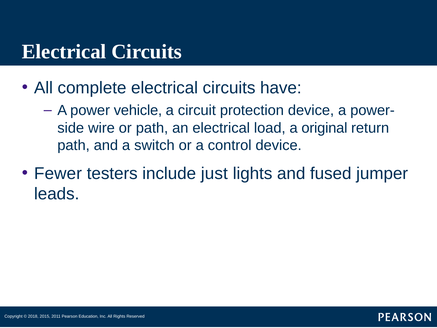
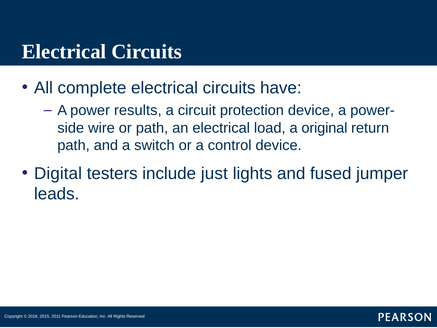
vehicle: vehicle -> results
Fewer: Fewer -> Digital
